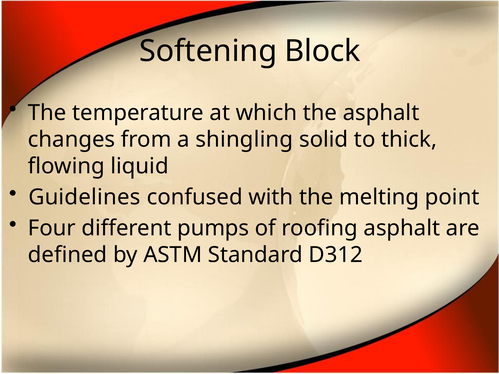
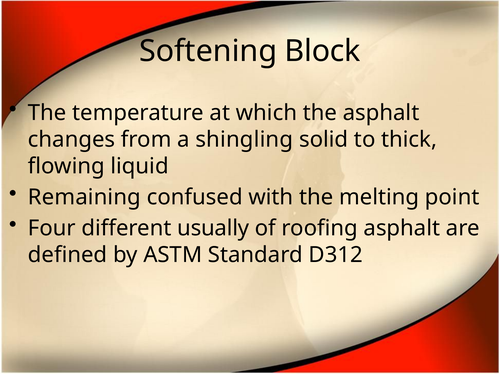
Guidelines: Guidelines -> Remaining
pumps: pumps -> usually
